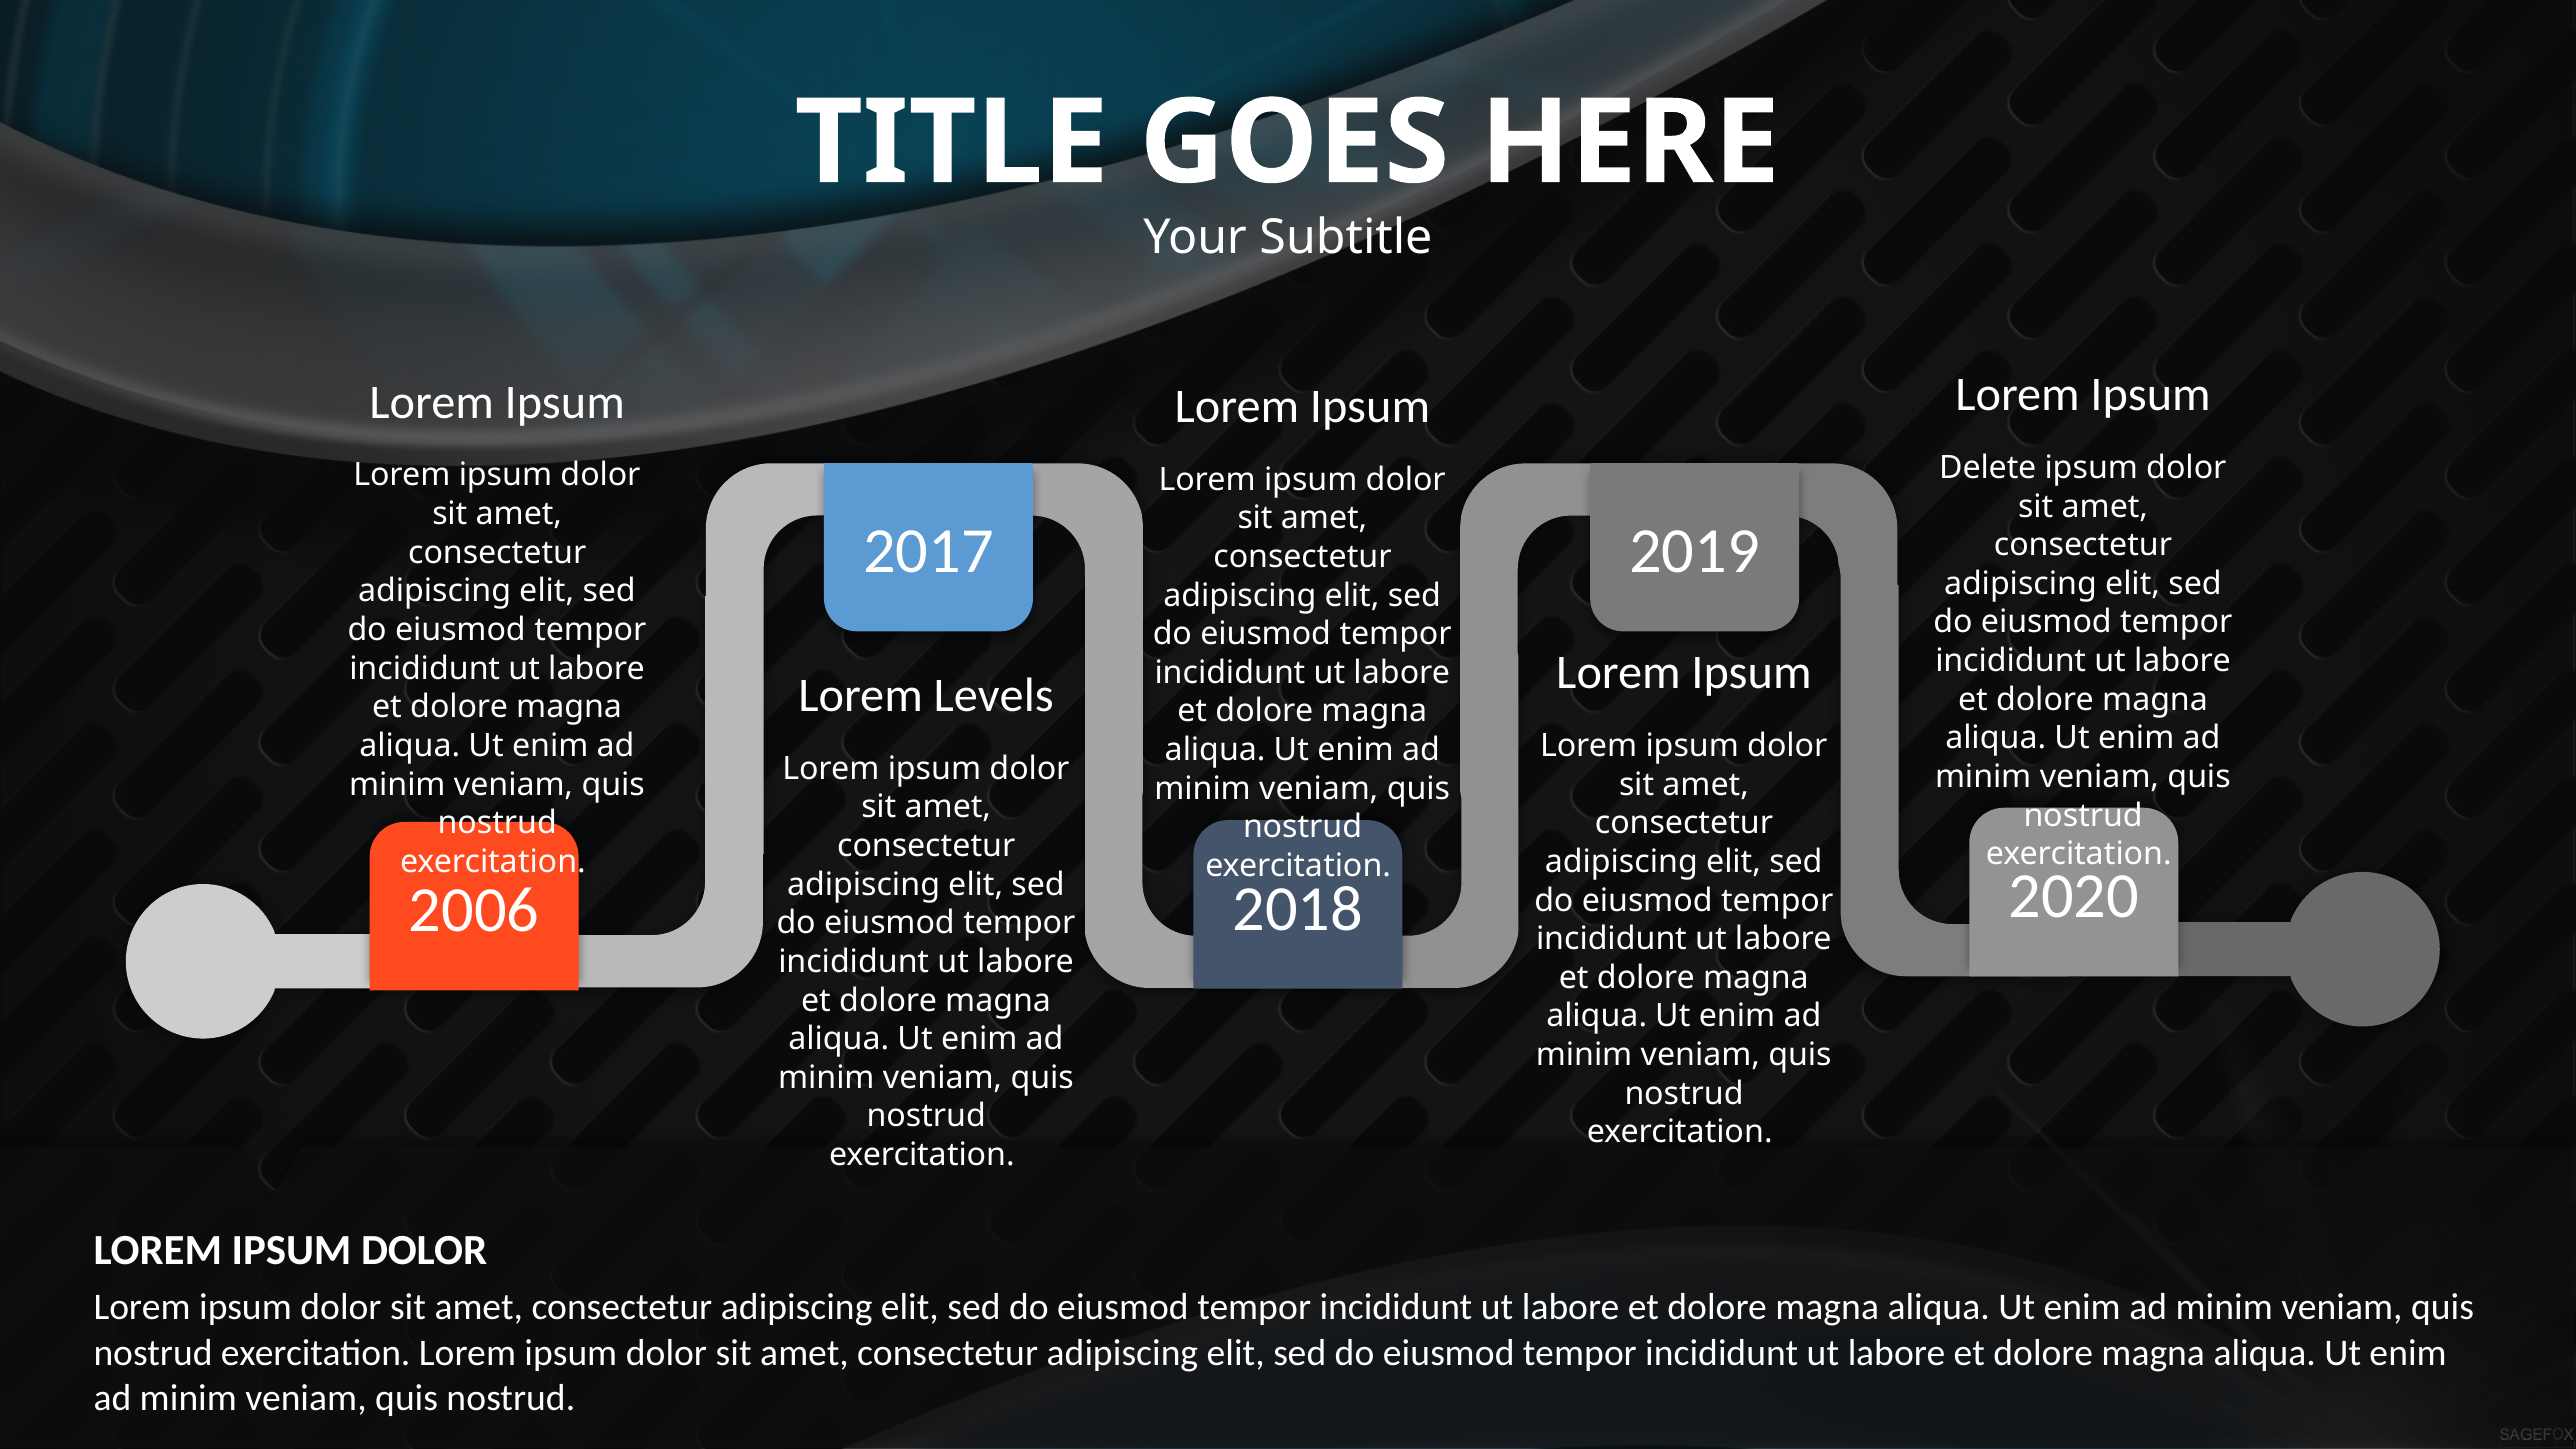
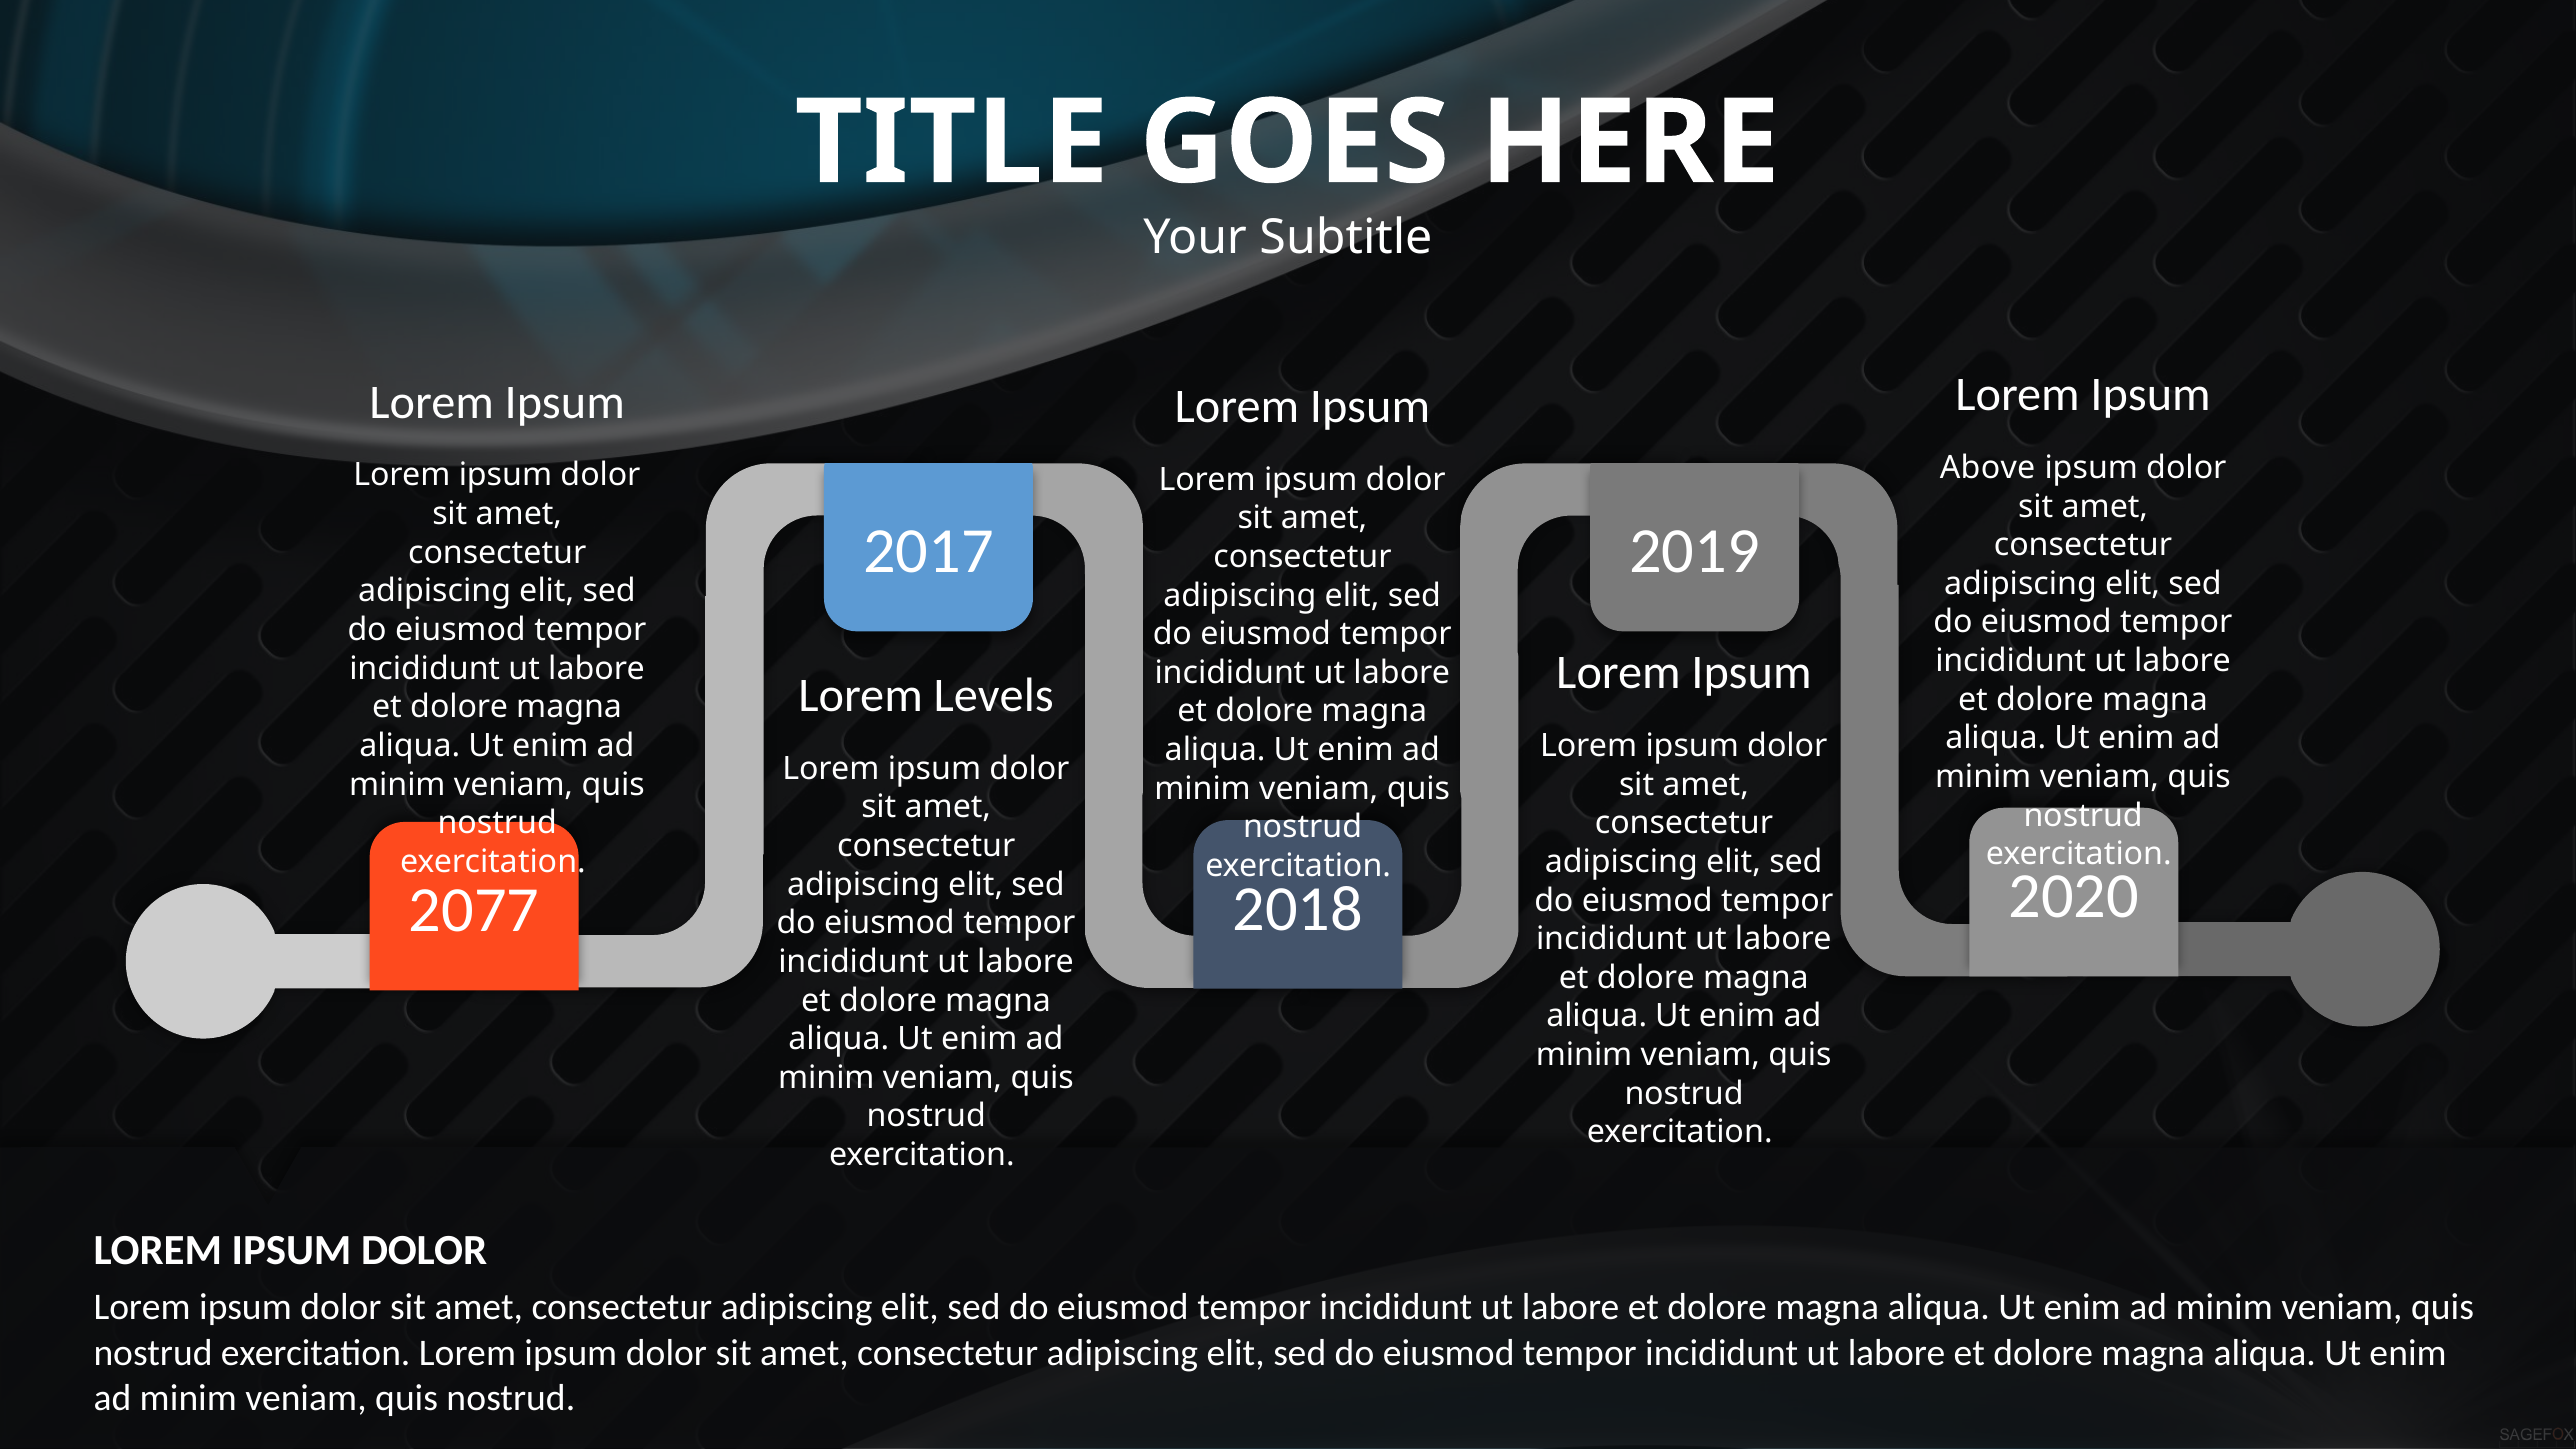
Delete: Delete -> Above
2006: 2006 -> 2077
